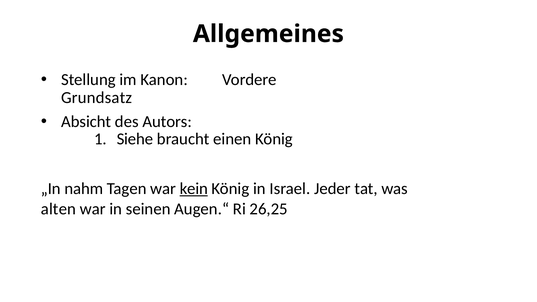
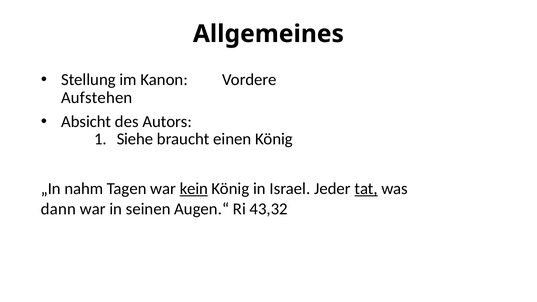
Grundsatz: Grundsatz -> Aufstehen
tat underline: none -> present
alten: alten -> dann
26,25: 26,25 -> 43,32
